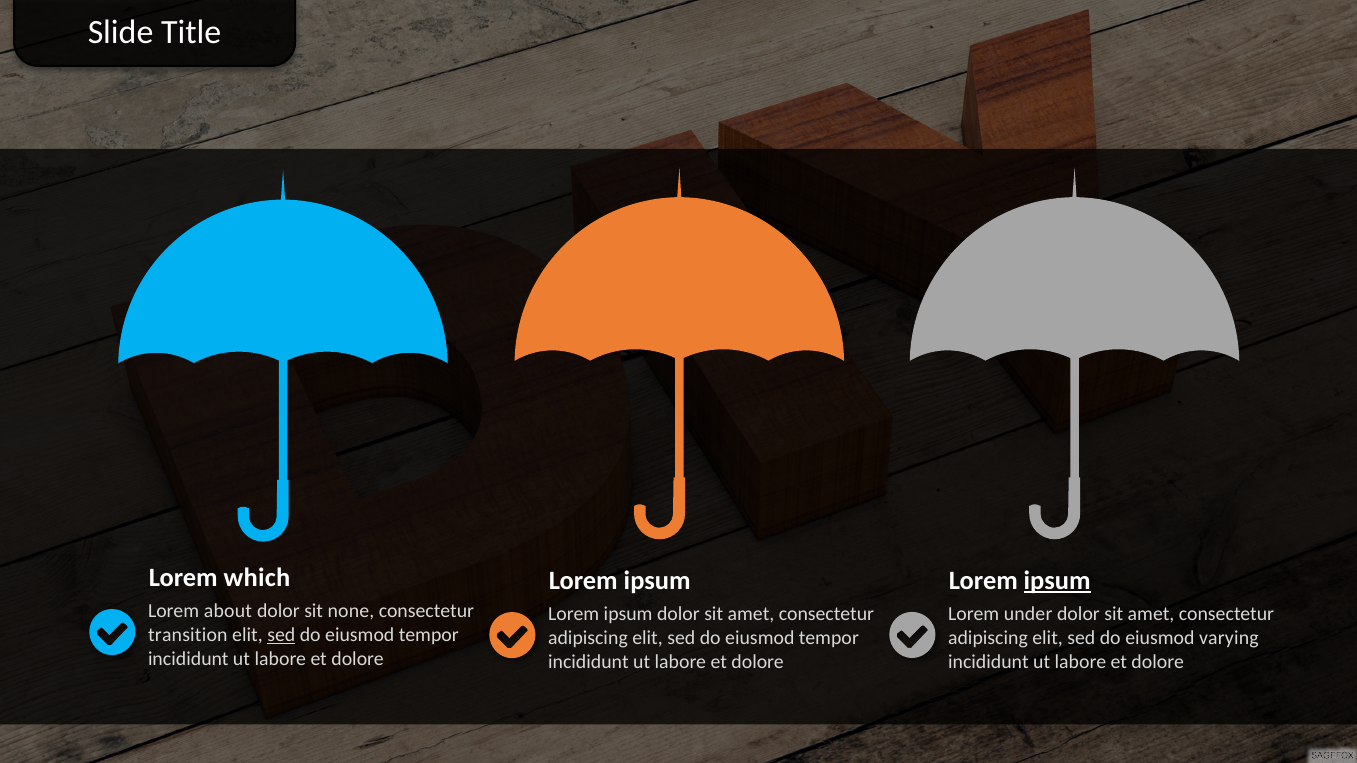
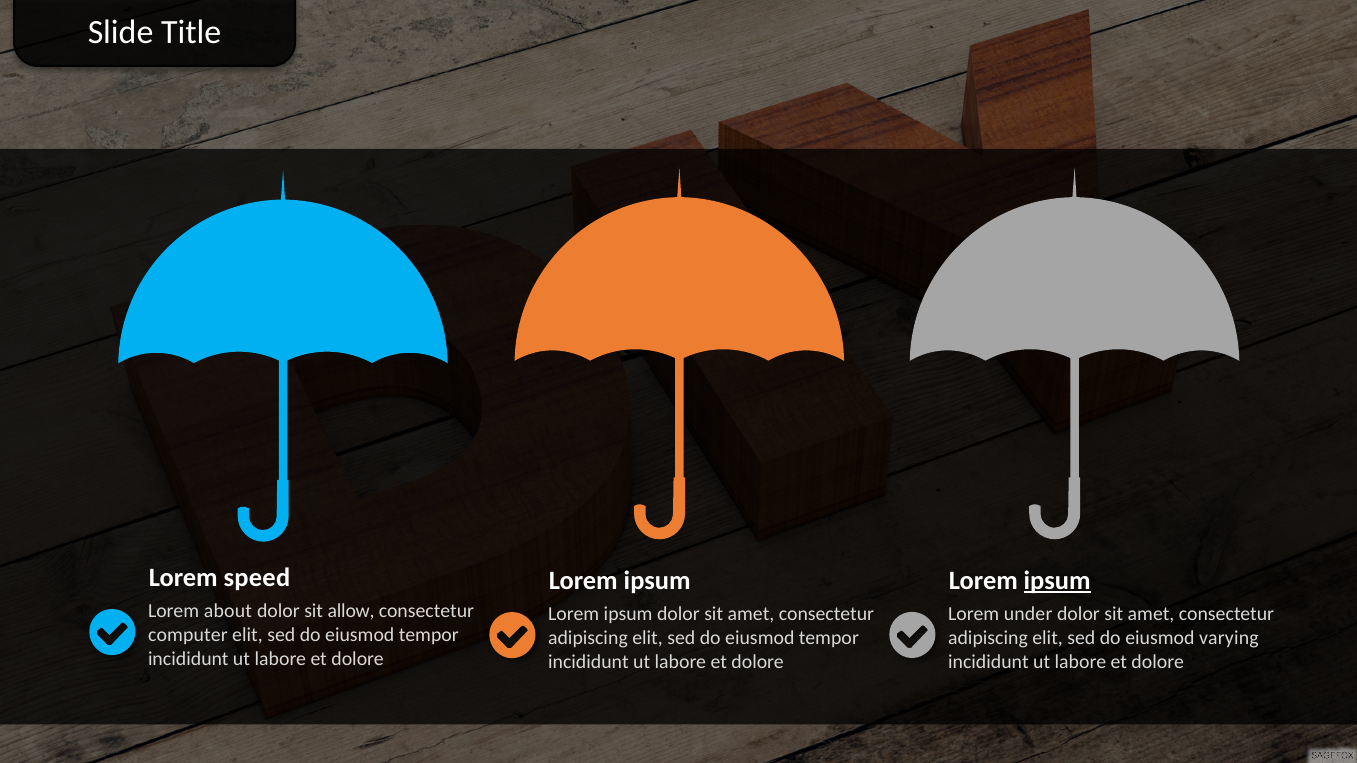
which: which -> speed
none: none -> allow
transition: transition -> computer
sed at (281, 635) underline: present -> none
